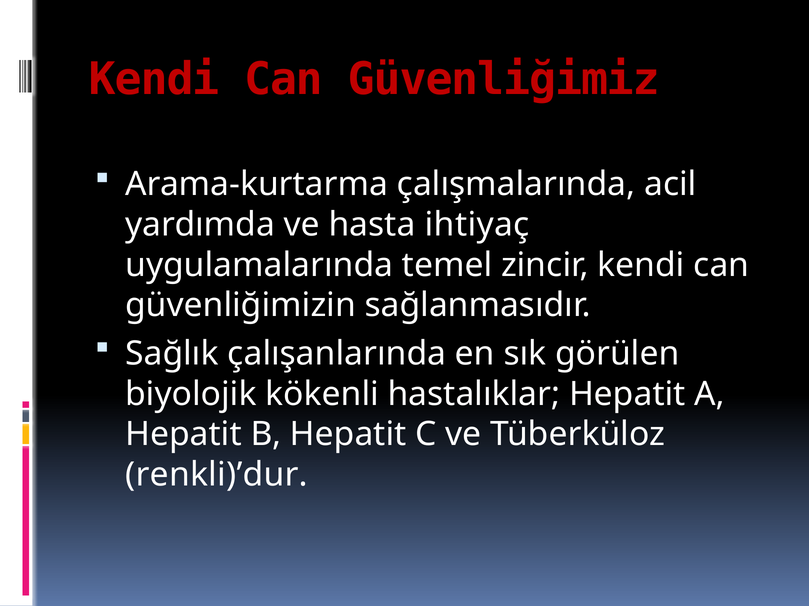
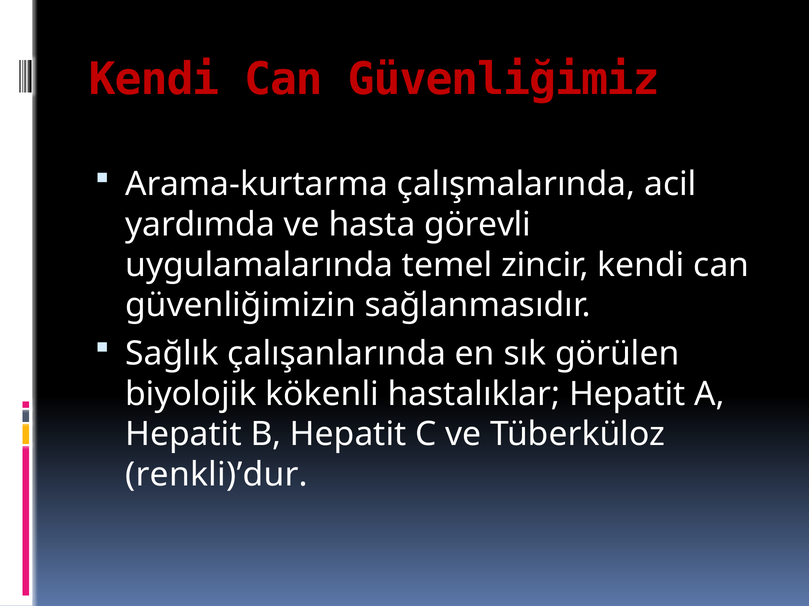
ihtiyaç: ihtiyaç -> görevli
